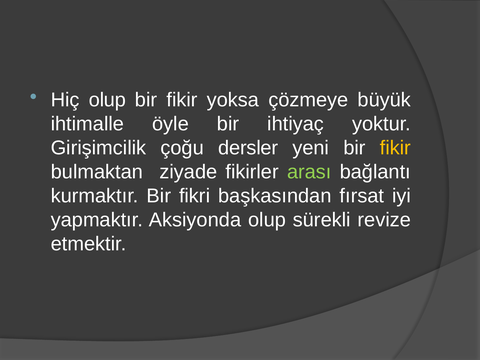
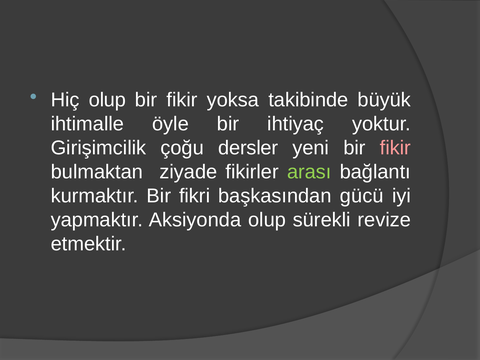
çözmeye: çözmeye -> takibinde
fikir at (395, 148) colour: yellow -> pink
fırsat: fırsat -> gücü
